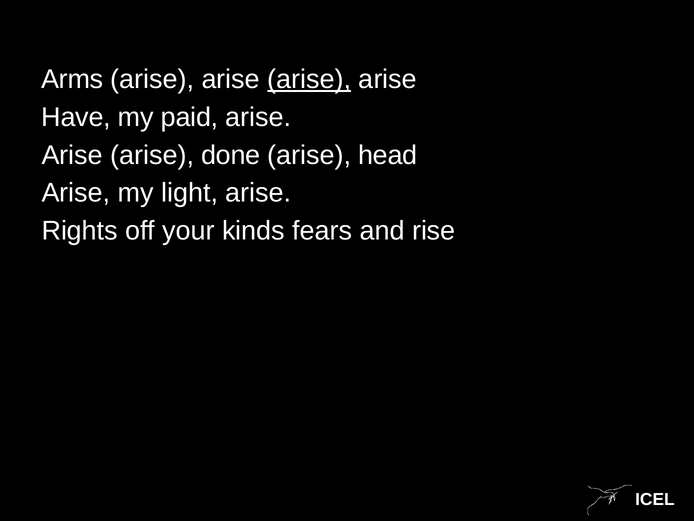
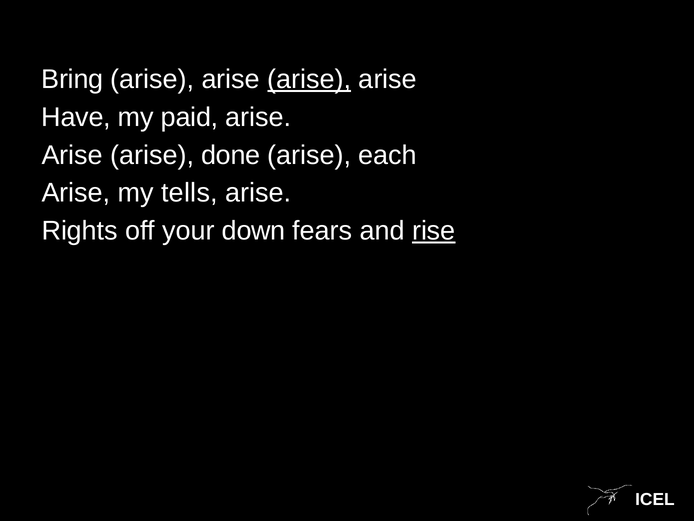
Arms: Arms -> Bring
head: head -> each
light: light -> tells
kinds: kinds -> down
rise underline: none -> present
